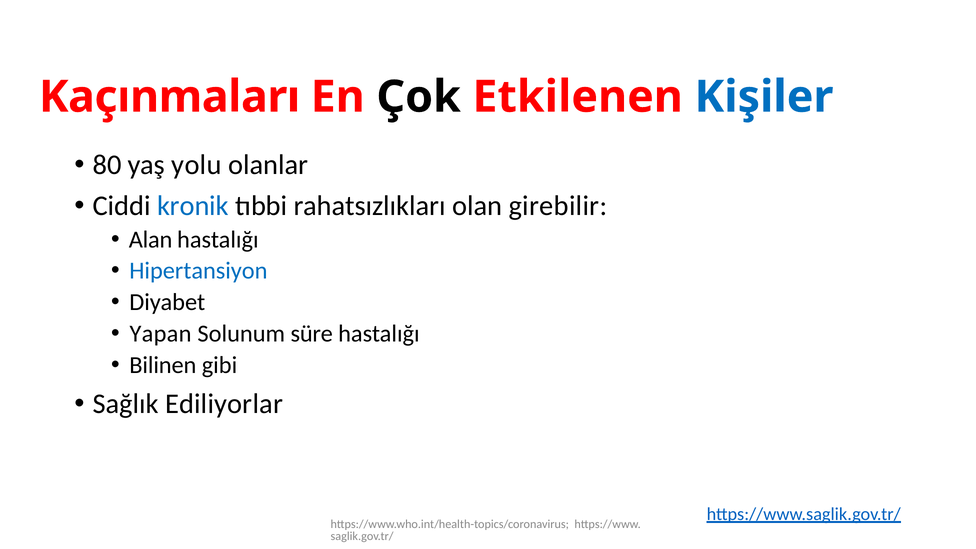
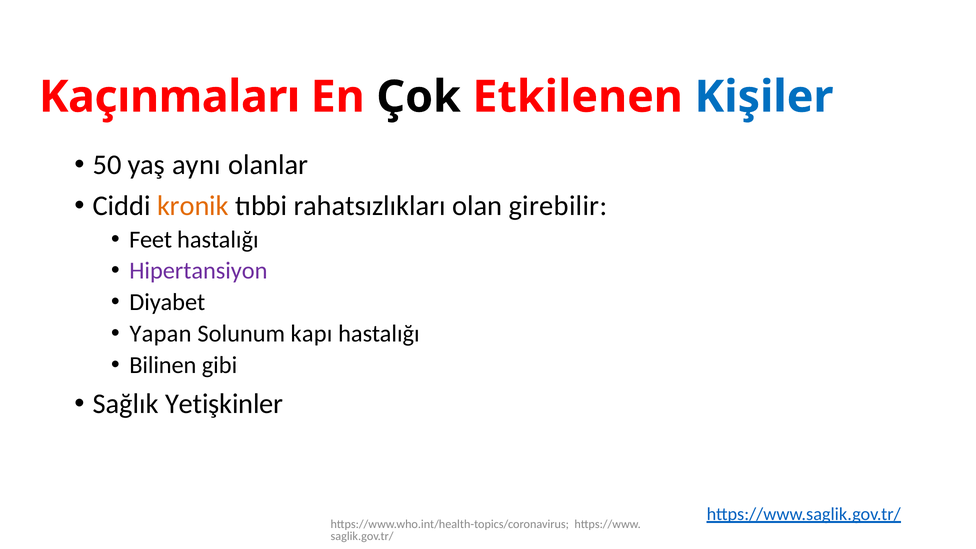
80: 80 -> 50
yolu: yolu -> aynı
kronik colour: blue -> orange
Alan: Alan -> Feet
Hipertansiyon colour: blue -> purple
süre: süre -> kapı
Ediliyorlar: Ediliyorlar -> Yetişkinler
